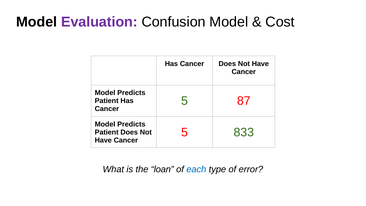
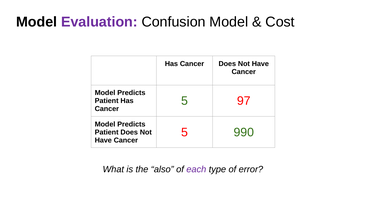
87: 87 -> 97
833: 833 -> 990
loan: loan -> also
each colour: blue -> purple
